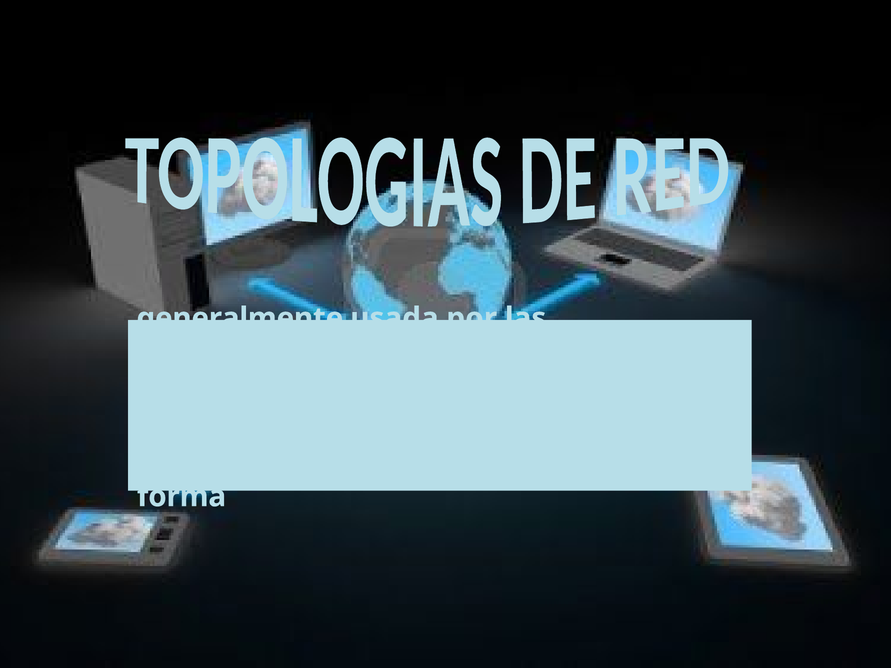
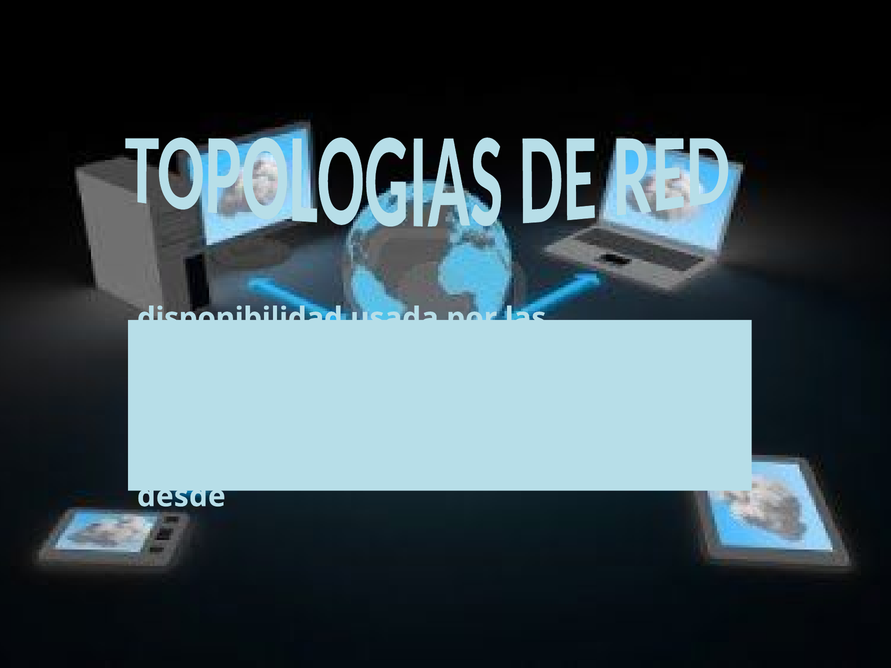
generalmente: generalmente -> disponibilidad
forma at (182, 497): forma -> desde
